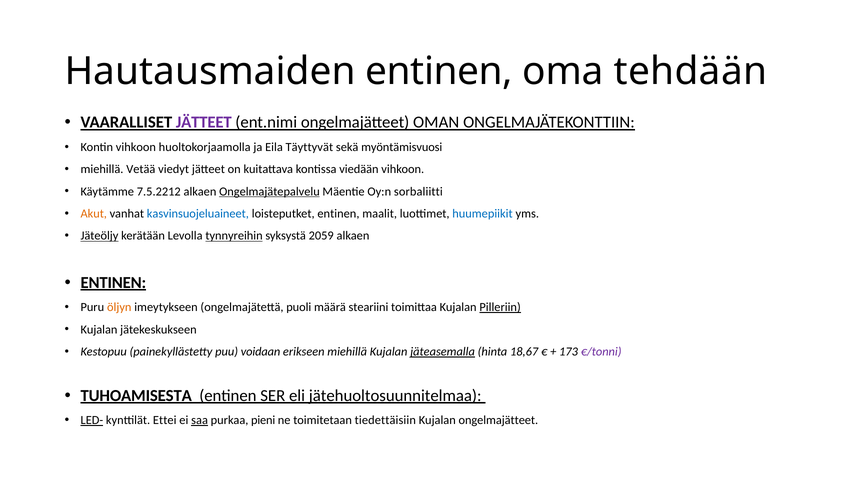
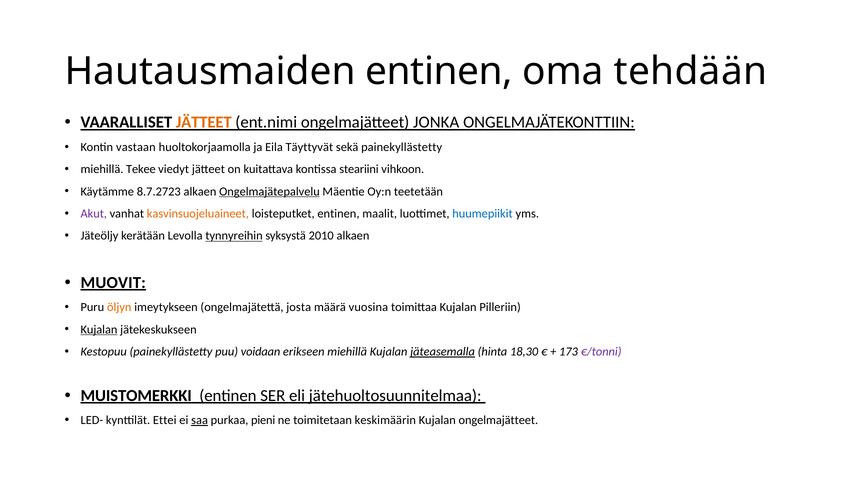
JÄTTEET at (204, 122) colour: purple -> orange
OMAN: OMAN -> JONKA
Kontin vihkoon: vihkoon -> vastaan
sekä myöntämisvuosi: myöntämisvuosi -> painekyllästetty
Vetää: Vetää -> Tekee
viedään: viedään -> steariini
7.5.2212: 7.5.2212 -> 8.7.2723
sorbaliitti: sorbaliitti -> teetetään
Akut colour: orange -> purple
kasvinsuojeluaineet colour: blue -> orange
Jäteöljy underline: present -> none
2059: 2059 -> 2010
ENTINEN at (113, 283): ENTINEN -> MUOVIT
puoli: puoli -> josta
steariini: steariini -> vuosina
Pilleriin underline: present -> none
Kujalan at (99, 329) underline: none -> present
18,67: 18,67 -> 18,30
TUHOAMISESTA: TUHOAMISESTA -> MUISTOMERKKI
LED- underline: present -> none
tiedettäisiin: tiedettäisiin -> keskimäärin
